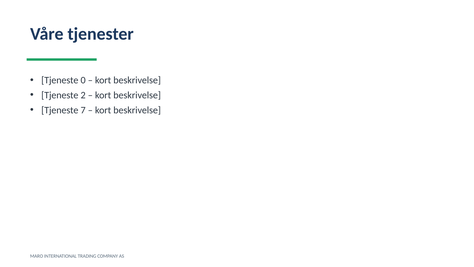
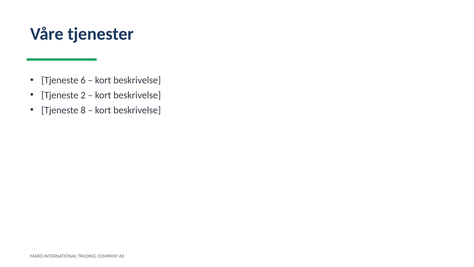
0: 0 -> 6
7: 7 -> 8
